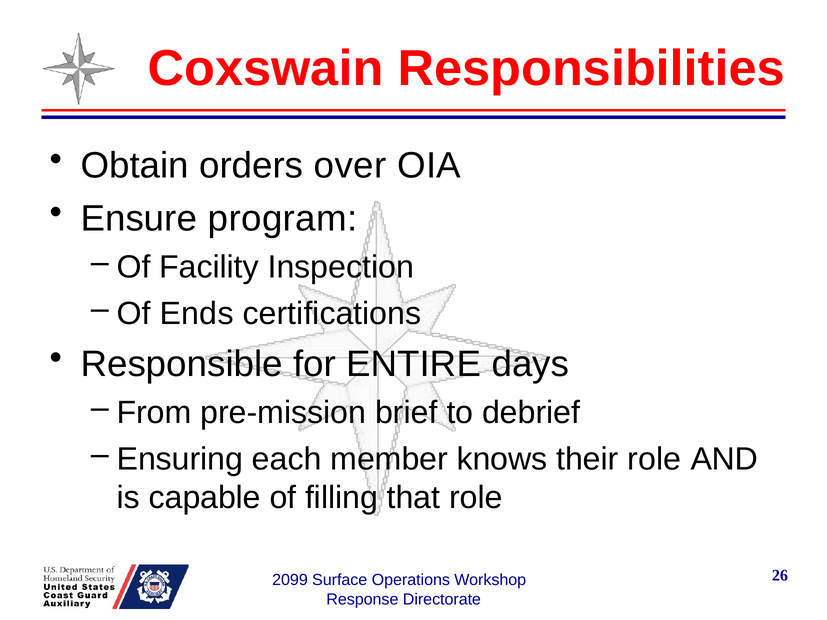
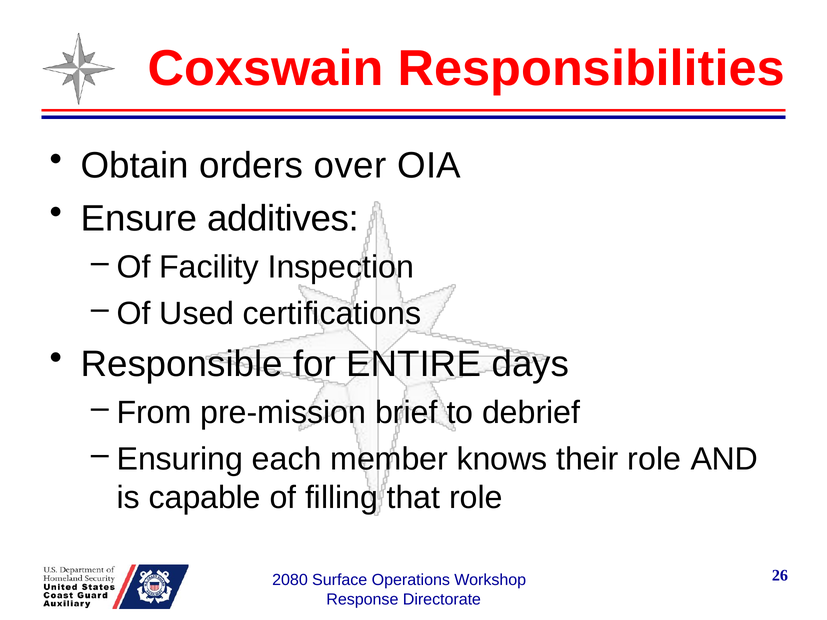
program: program -> additives
Ends: Ends -> Used
2099: 2099 -> 2080
